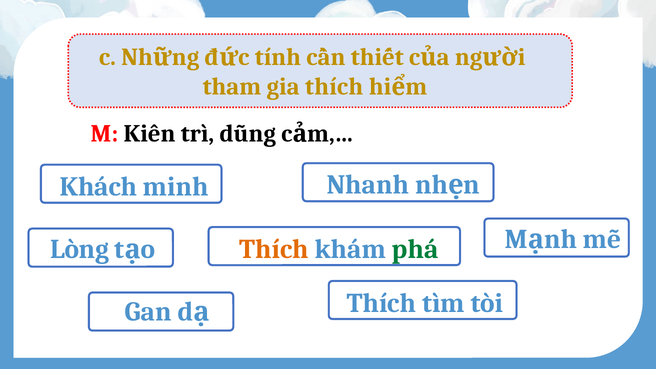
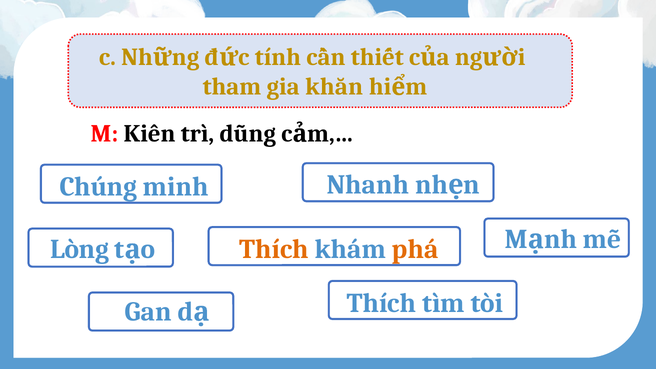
gia thích: thích -> khăn
Khách: Khách -> Chúng
phá colour: green -> orange
